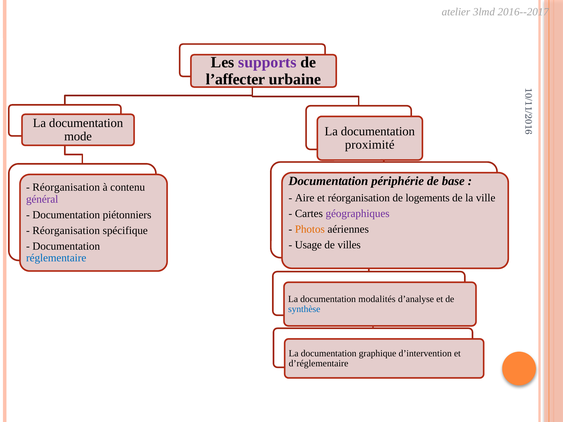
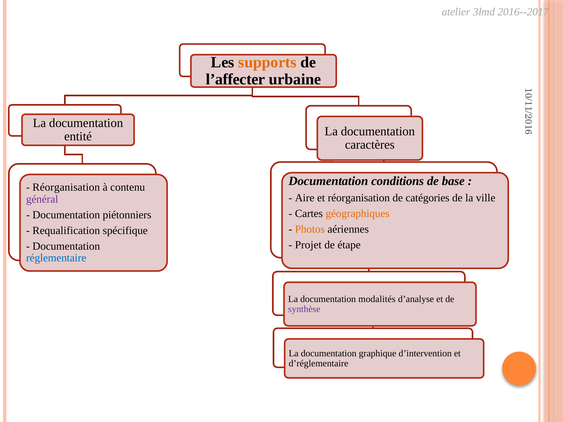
supports colour: purple -> orange
mode: mode -> entité
proximité: proximité -> caractères
périphérie: périphérie -> conditions
logements: logements -> catégories
géographiques colour: purple -> orange
Réorganisation at (66, 231): Réorganisation -> Requalification
Usage: Usage -> Projet
villes: villes -> étape
synthèse colour: blue -> purple
